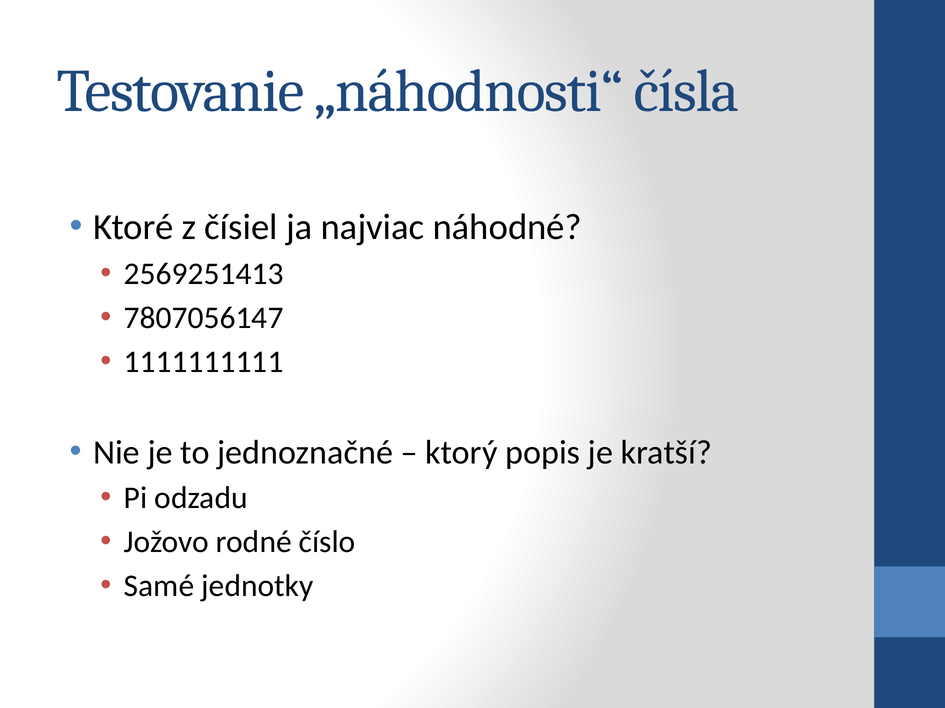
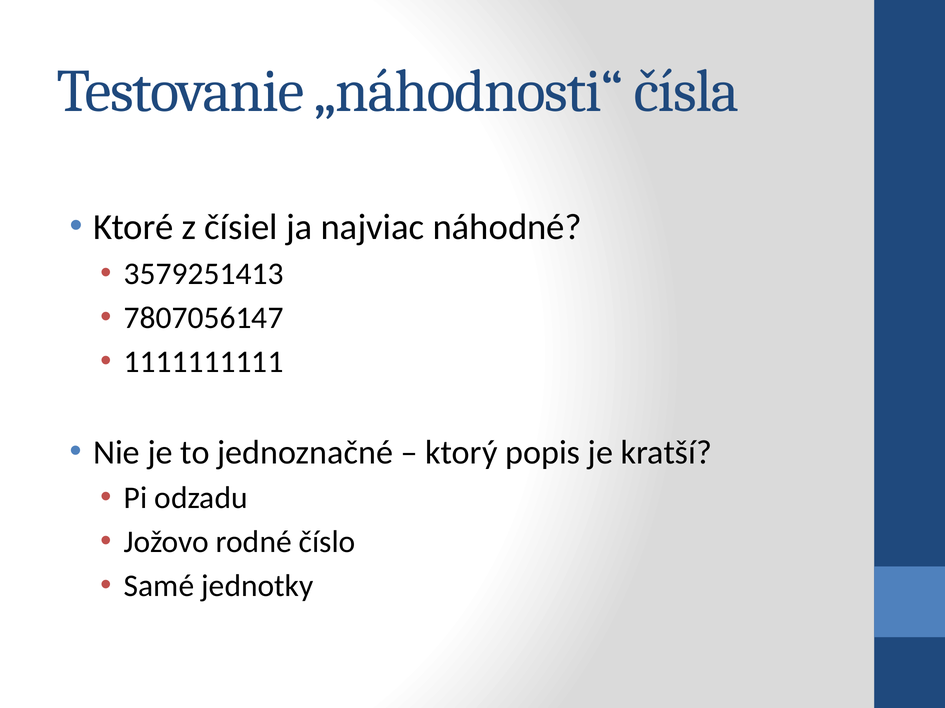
2569251413: 2569251413 -> 3579251413
